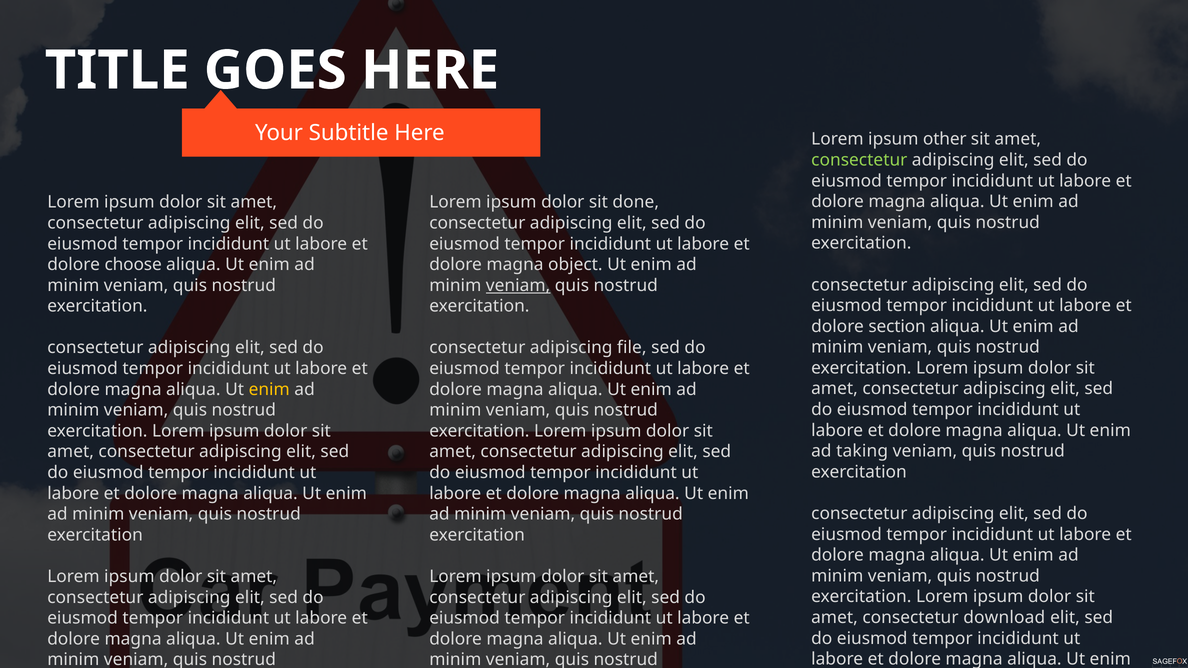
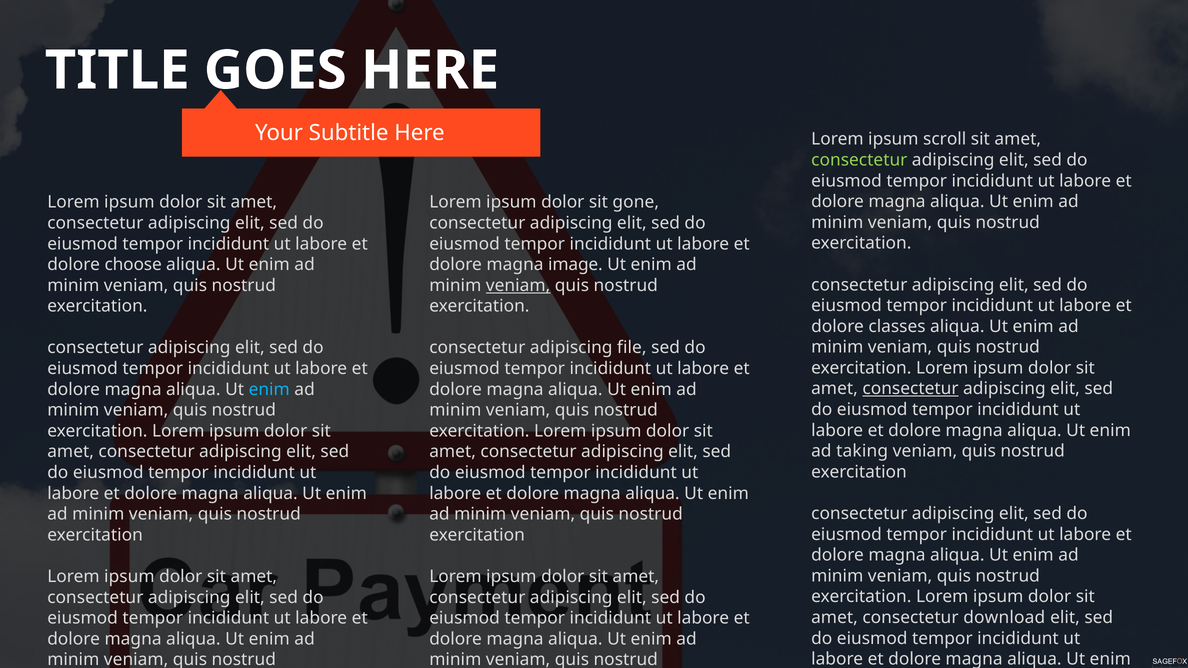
other: other -> scroll
done: done -> gone
object: object -> image
section: section -> classes
consectetur at (911, 389) underline: none -> present
enim at (269, 390) colour: yellow -> light blue
